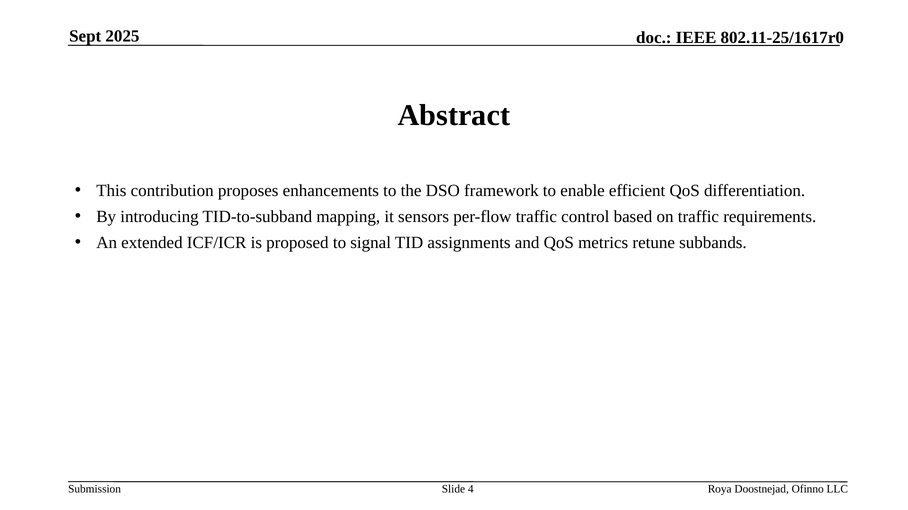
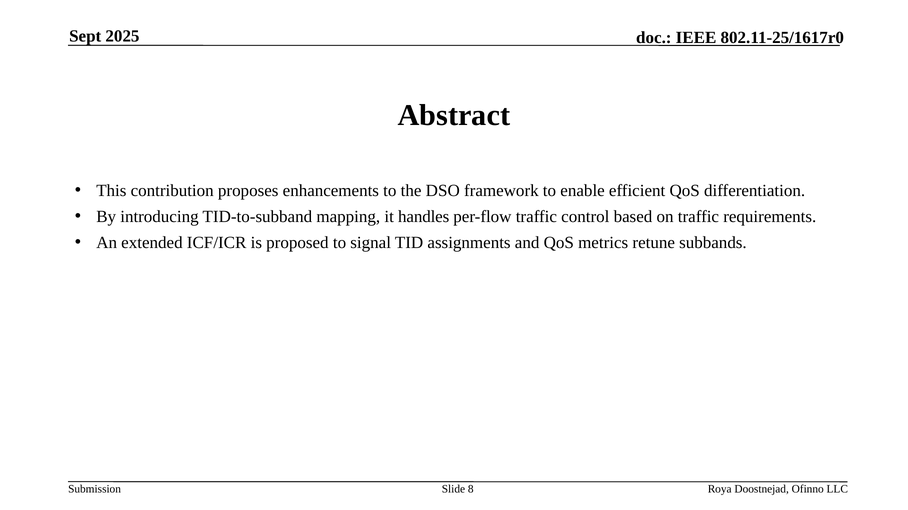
sensors: sensors -> handles
4: 4 -> 8
